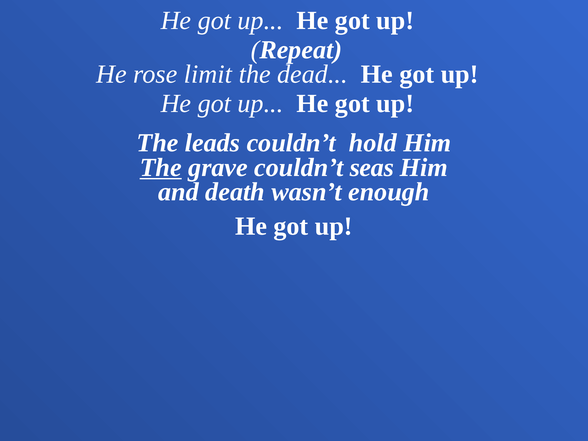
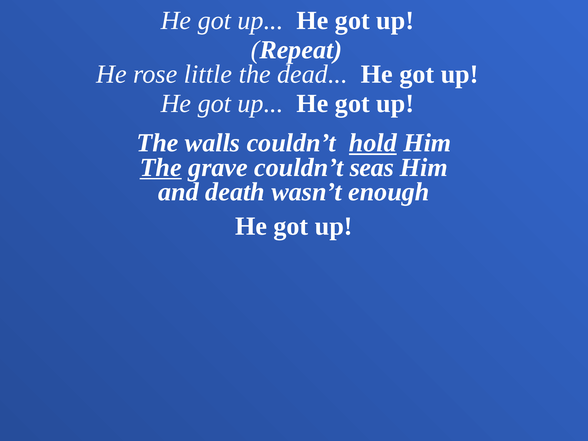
limit: limit -> little
leads: leads -> walls
hold underline: none -> present
